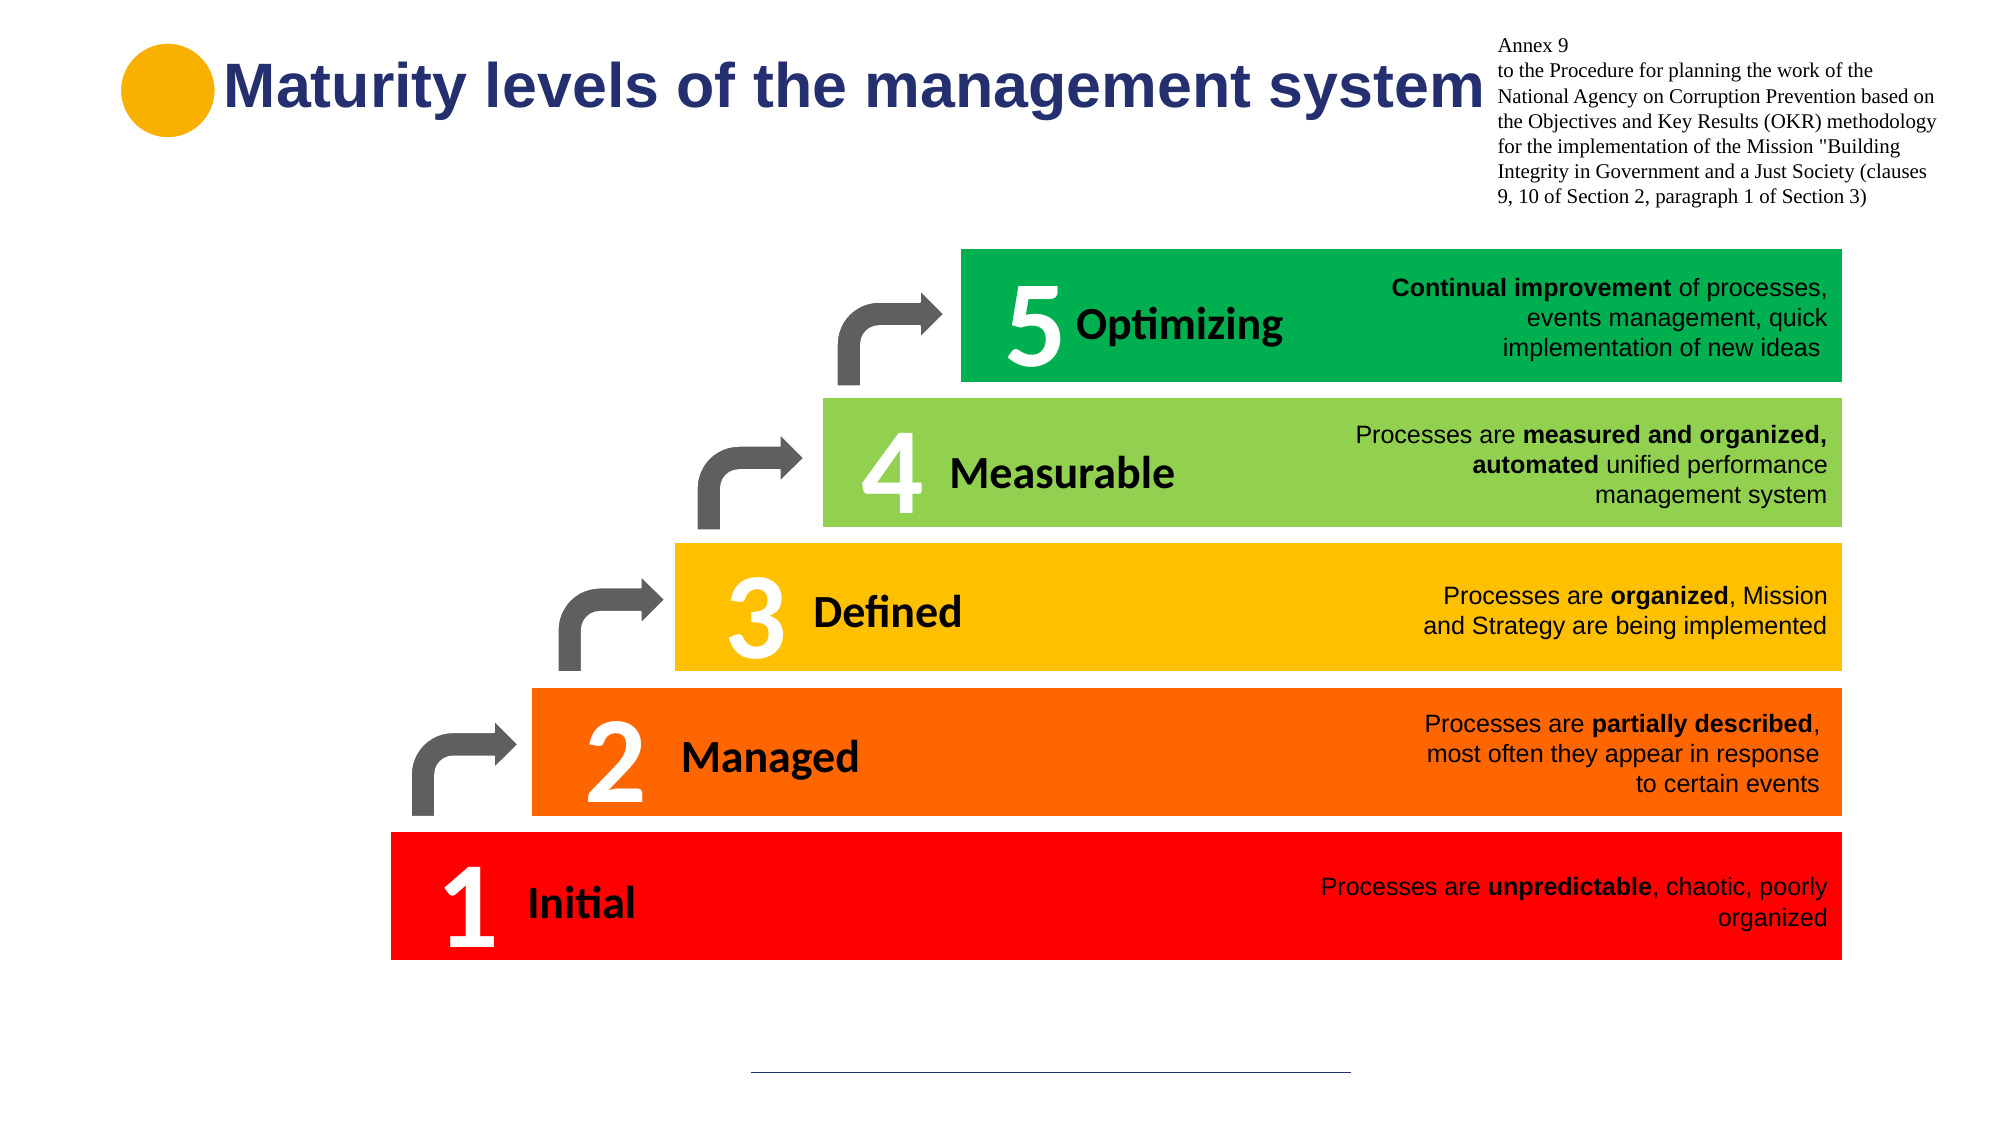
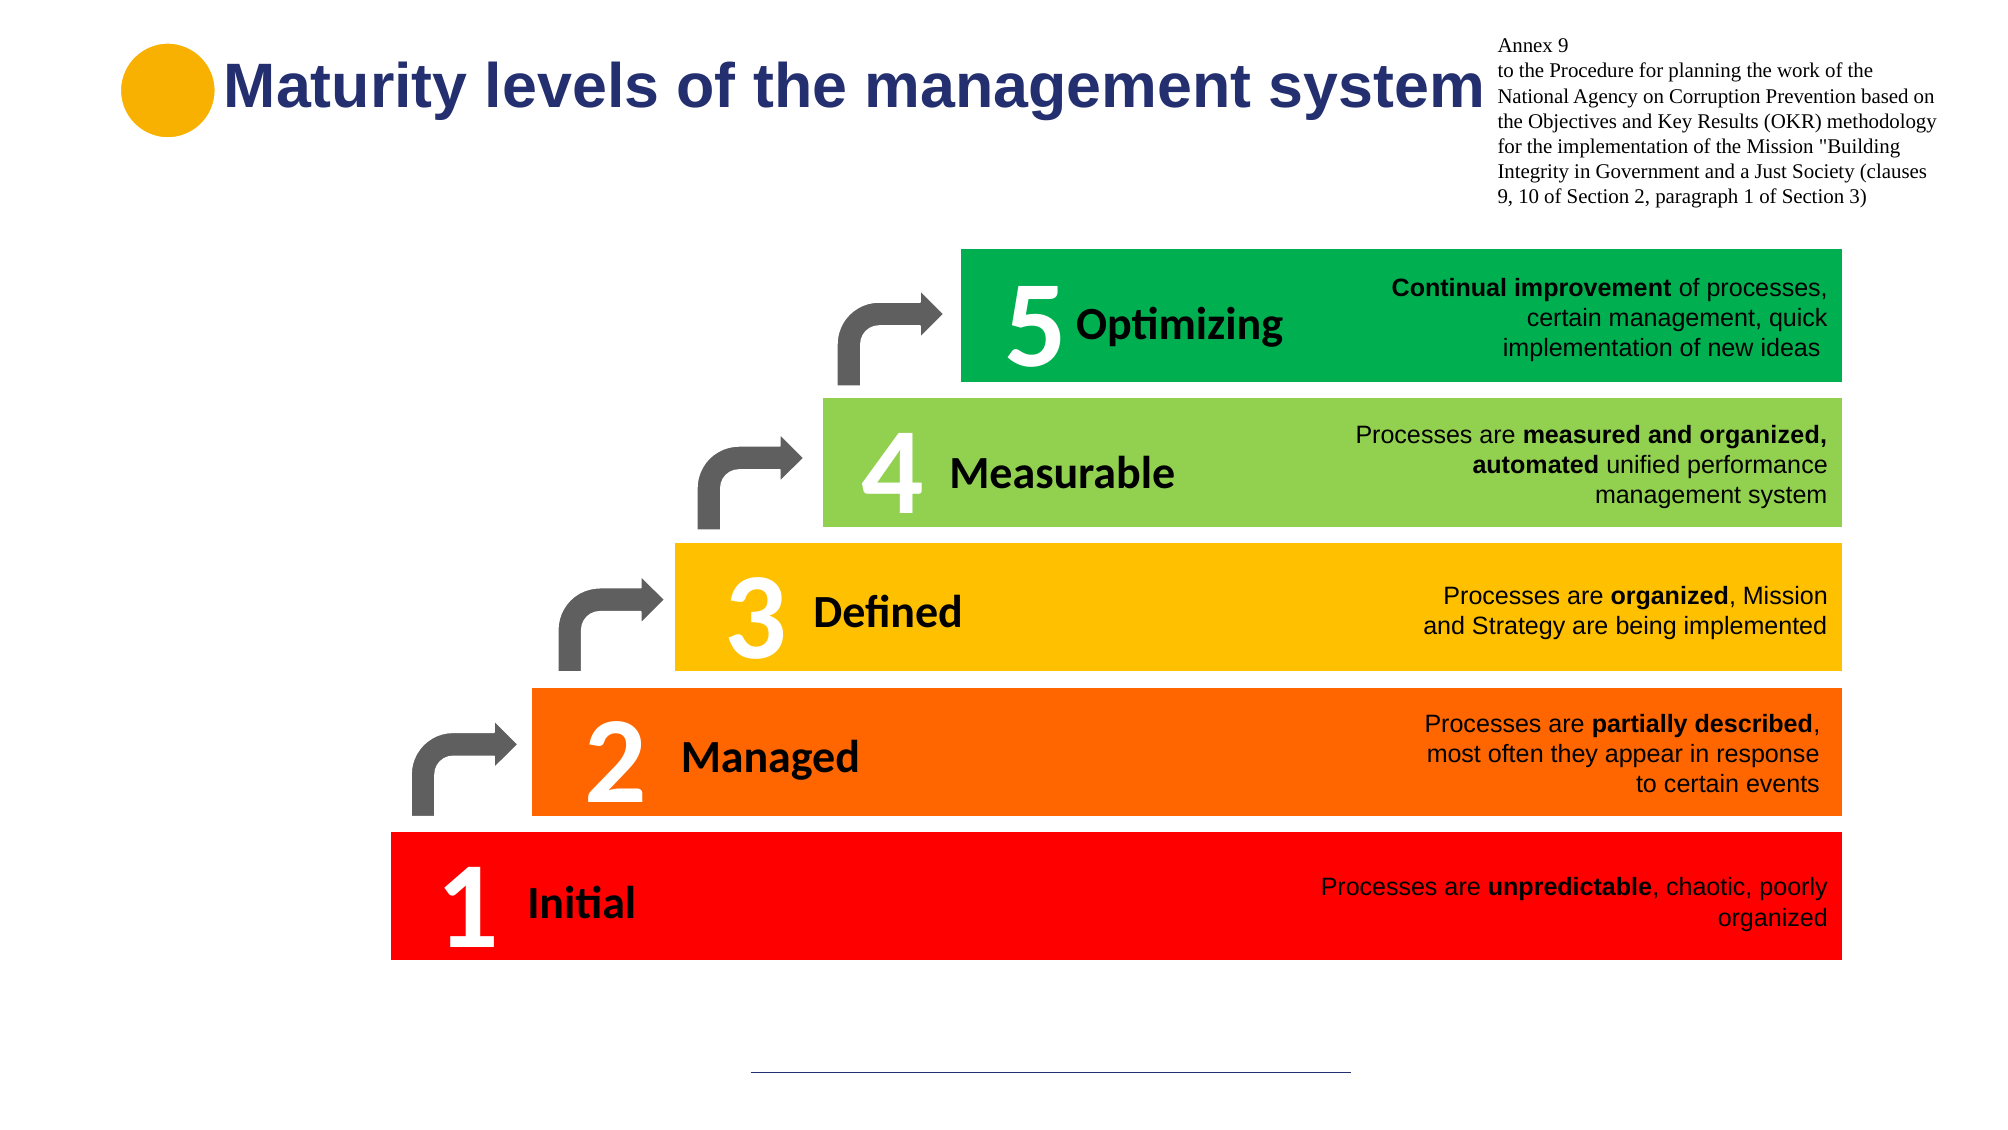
events at (1564, 318): events -> certain
